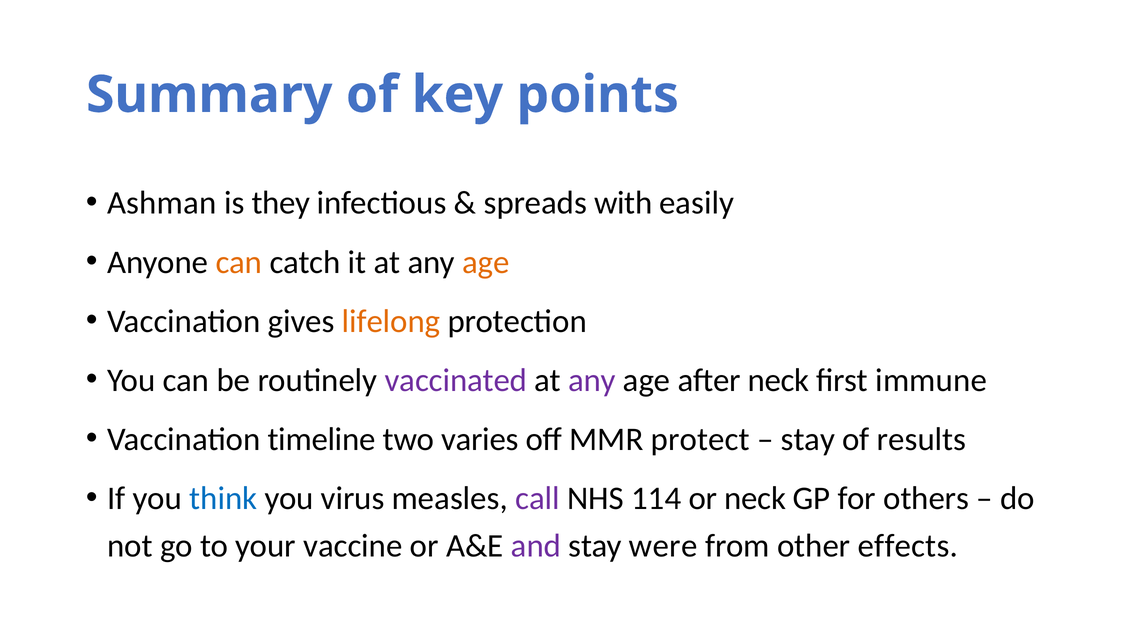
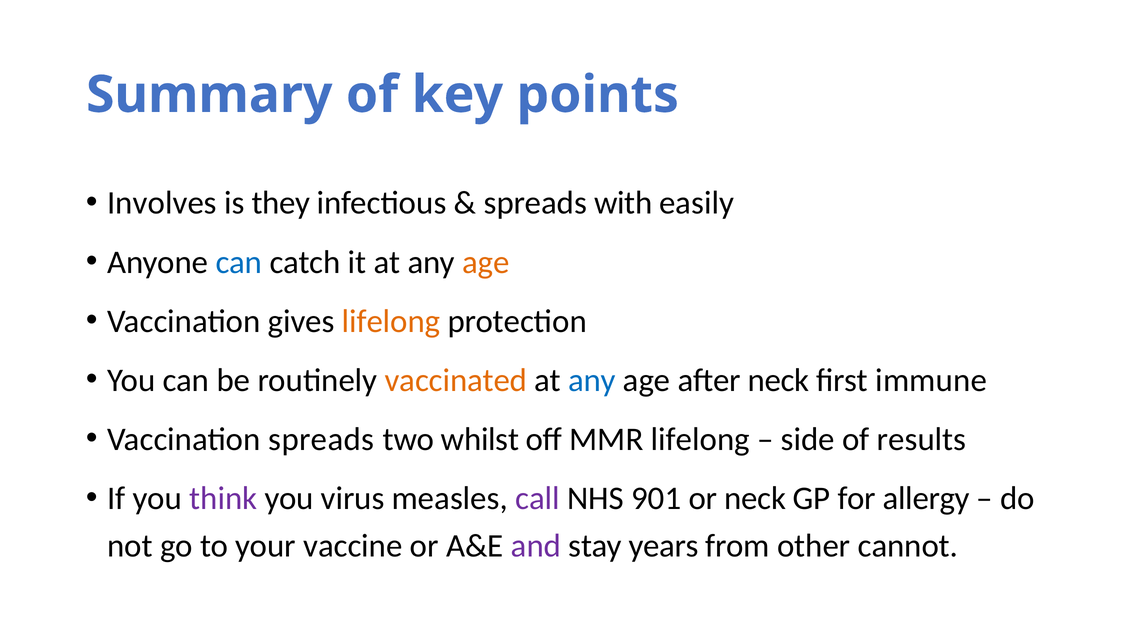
Ashman: Ashman -> Involves
can at (239, 262) colour: orange -> blue
vaccinated colour: purple -> orange
any at (592, 380) colour: purple -> blue
Vaccination timeline: timeline -> spreads
varies: varies -> whilst
MMR protect: protect -> lifelong
stay at (808, 439): stay -> side
think colour: blue -> purple
114: 114 -> 901
others: others -> allergy
were: were -> years
effects: effects -> cannot
